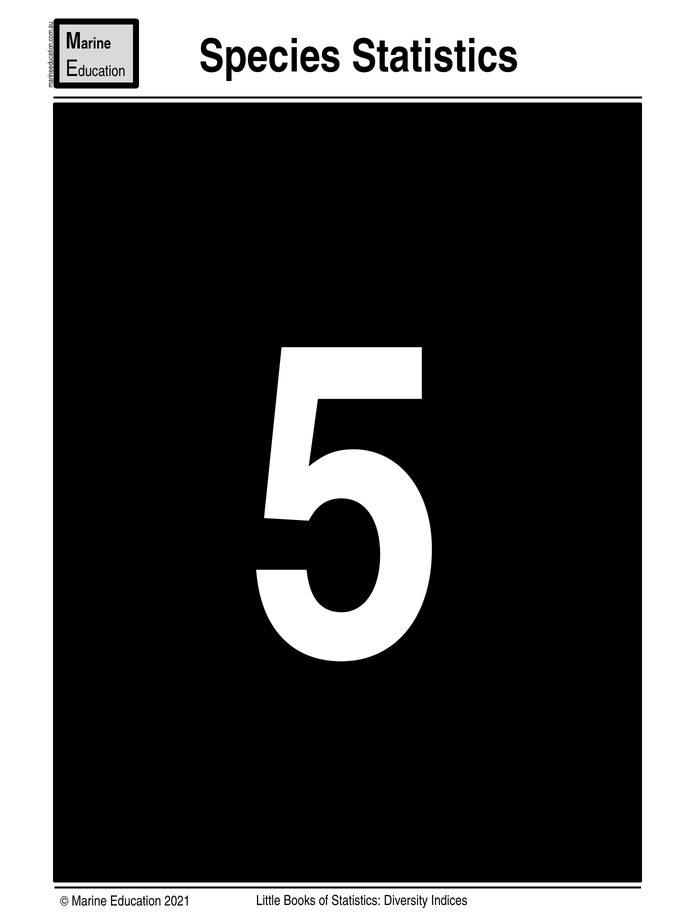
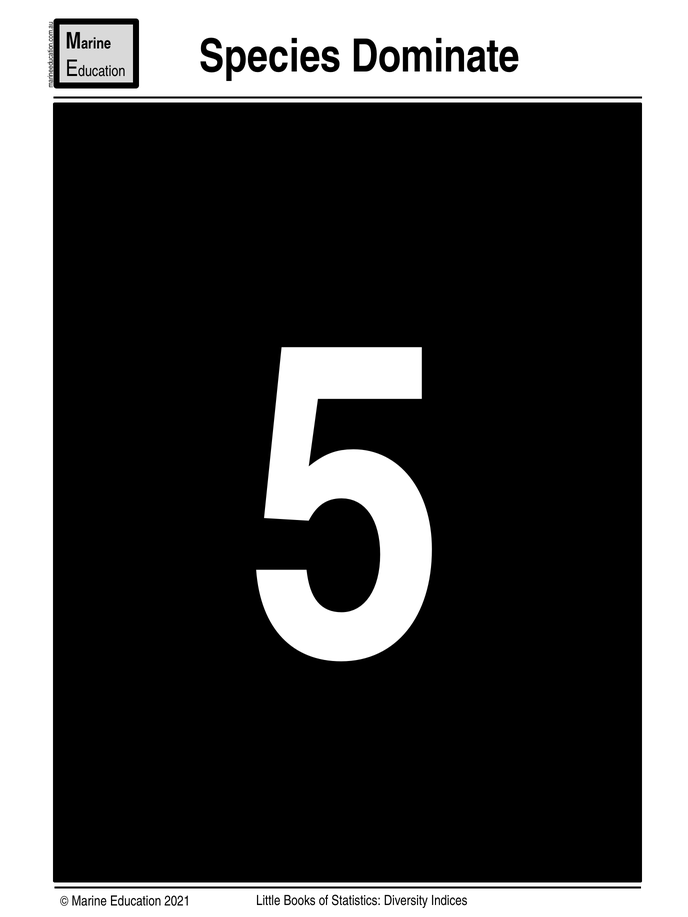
Species Statistics: Statistics -> Dominate
